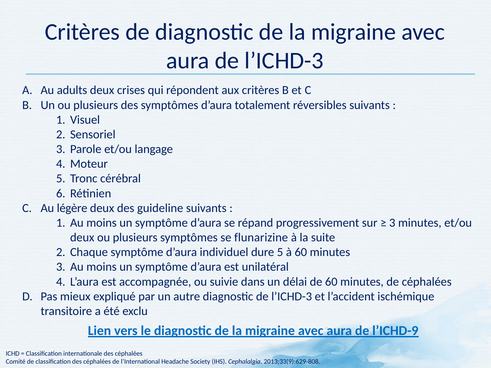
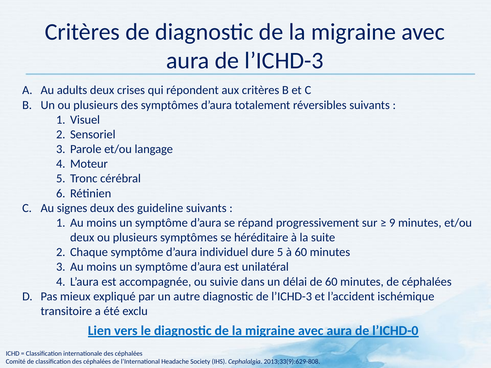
légère: légère -> signes
3 at (392, 223): 3 -> 9
flunarizine: flunarizine -> héréditaire
l’ICHD-9: l’ICHD-9 -> l’ICHD-0
